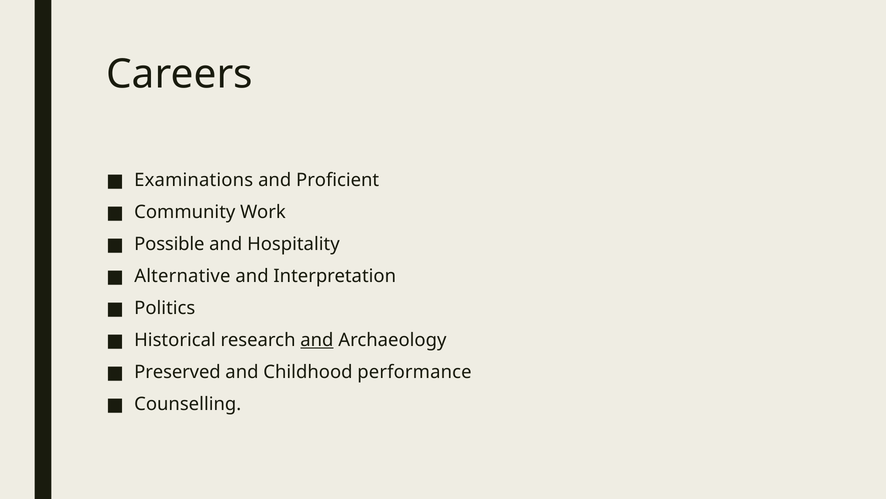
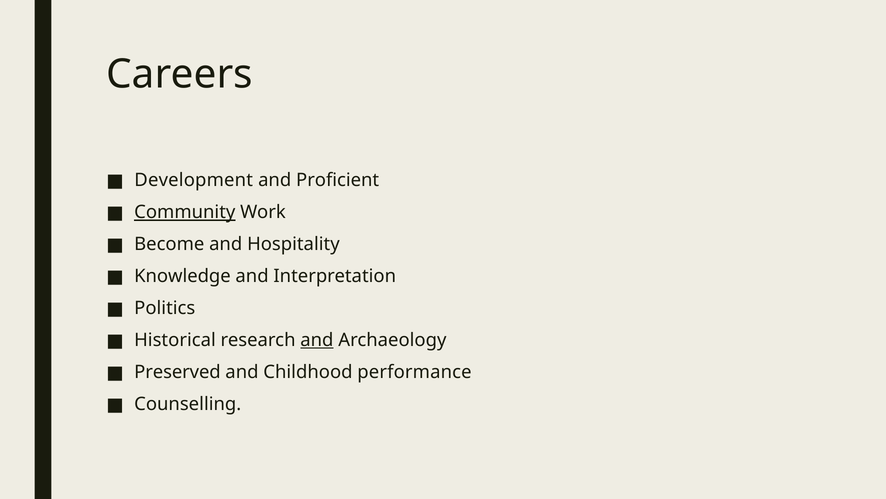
Examinations: Examinations -> Development
Community underline: none -> present
Possible: Possible -> Become
Alternative: Alternative -> Knowledge
